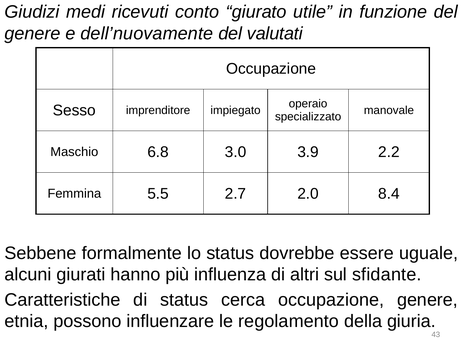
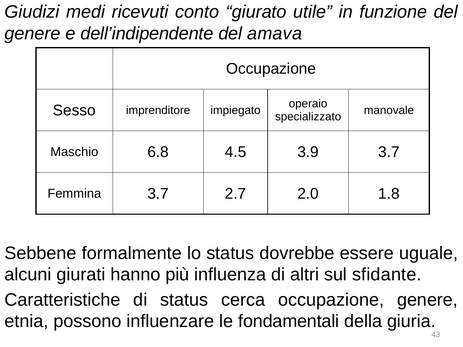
dell’nuovamente: dell’nuovamente -> dell’indipendente
valutati: valutati -> amava
3.0: 3.0 -> 4.5
3.9 2.2: 2.2 -> 3.7
Femmina 5.5: 5.5 -> 3.7
8.4: 8.4 -> 1.8
regolamento: regolamento -> fondamentali
